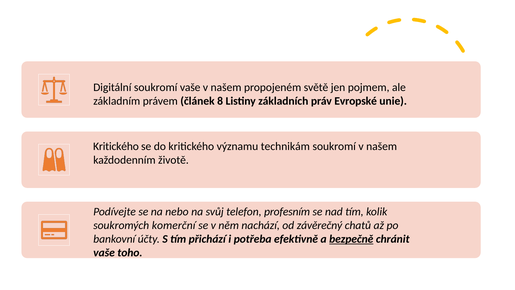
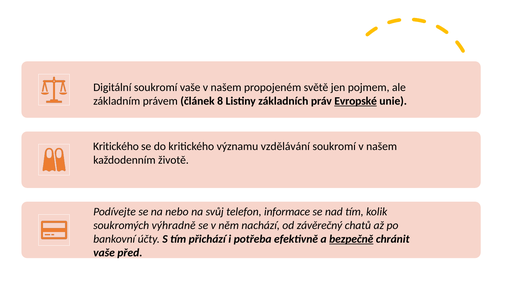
Evropské underline: none -> present
technikám: technikám -> vzdělávání
profesním: profesním -> informace
komerční: komerční -> výhradně
toho: toho -> před
